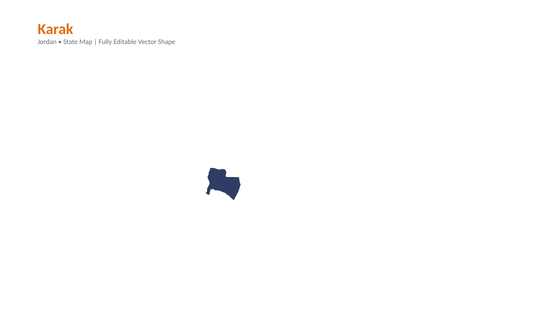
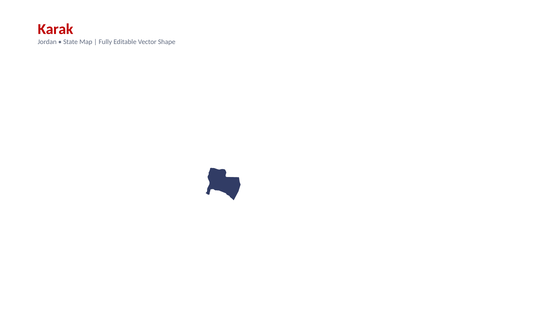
Karak colour: orange -> red
